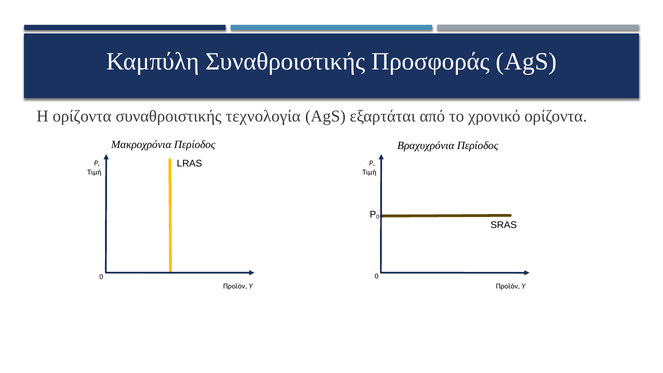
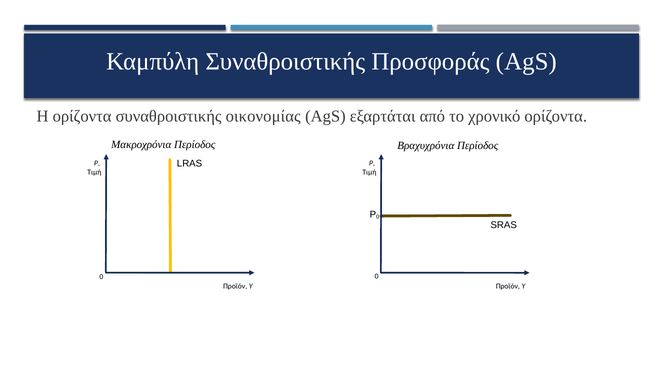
τεχνολογία: τεχνολογία -> οικονομίας
